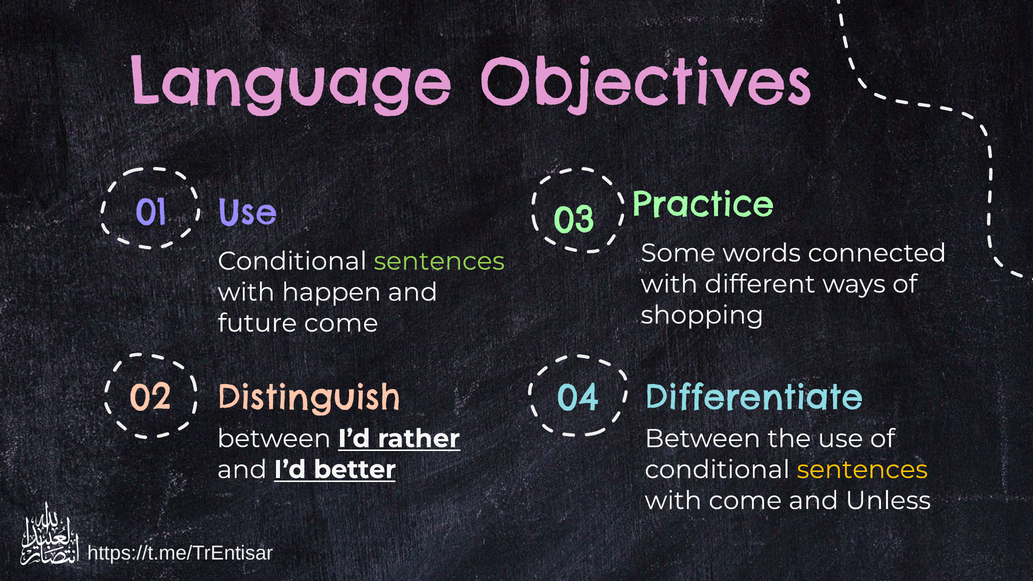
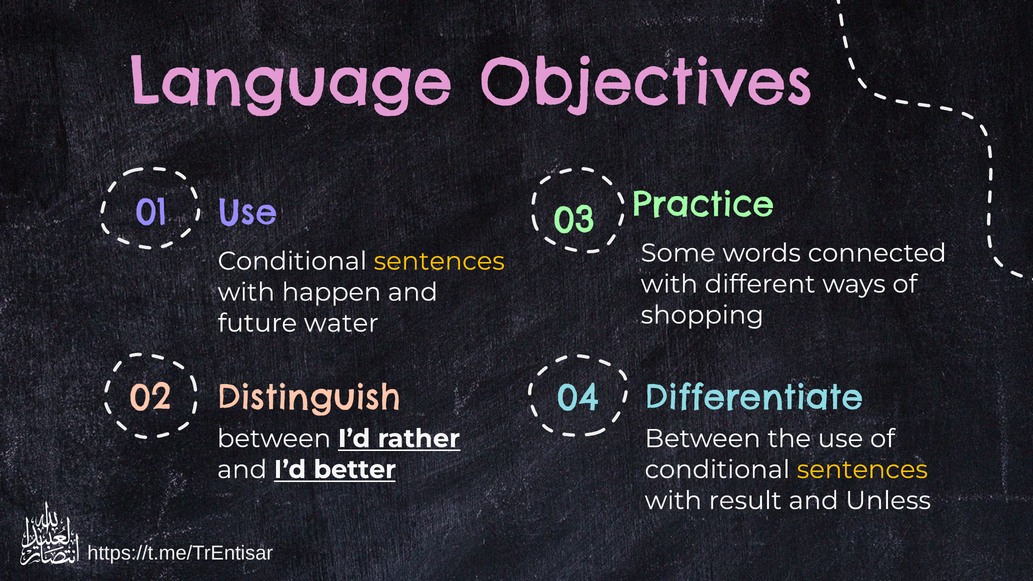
sentences at (439, 261) colour: light green -> yellow
future come: come -> water
with come: come -> result
